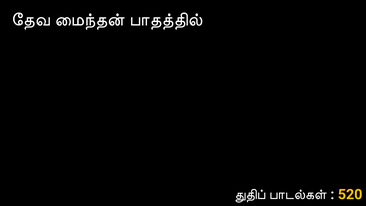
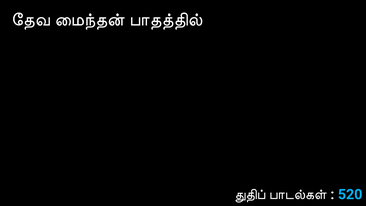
520 colour: yellow -> light blue
